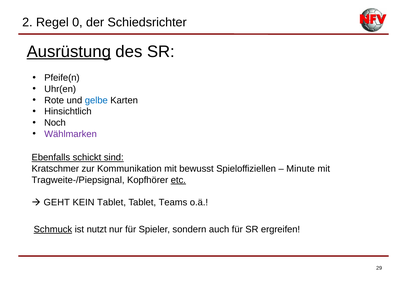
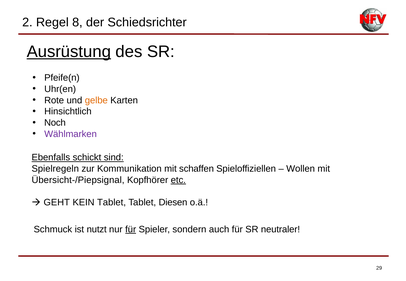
0: 0 -> 8
gelbe colour: blue -> orange
Kratschmer: Kratschmer -> Spielregeln
bewusst: bewusst -> schaffen
Minute: Minute -> Wollen
Tragweite-/Piepsignal: Tragweite-/Piepsignal -> Übersicht-/Piepsignal
Teams: Teams -> Diesen
Schmuck underline: present -> none
für at (131, 229) underline: none -> present
ergreifen: ergreifen -> neutraler
